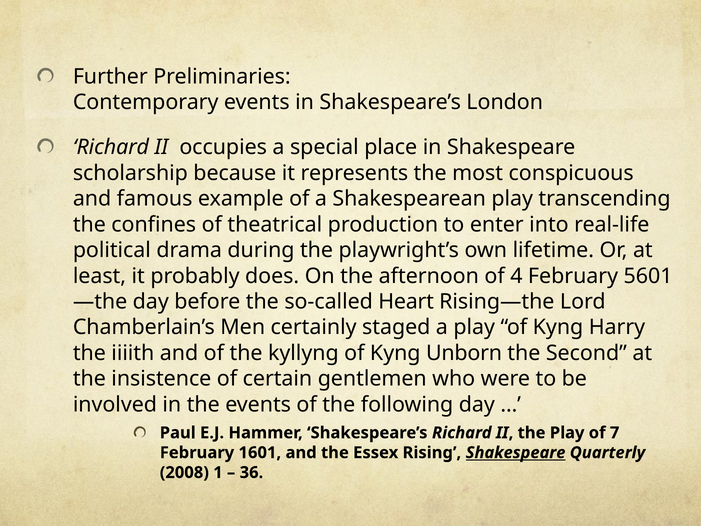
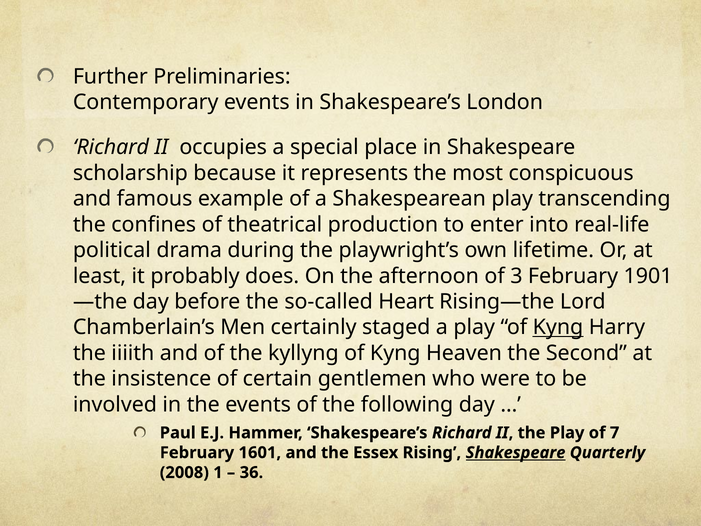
4: 4 -> 3
5601: 5601 -> 1901
Kyng at (558, 327) underline: none -> present
Unborn: Unborn -> Heaven
